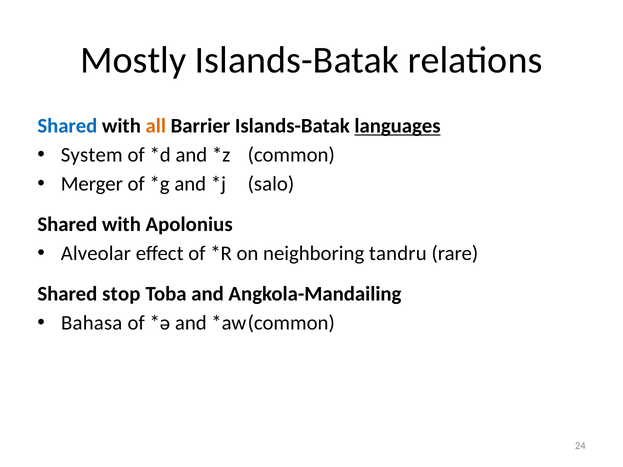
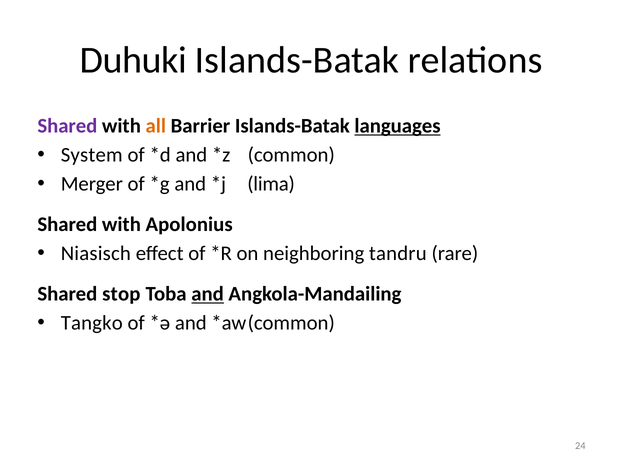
Mostly: Mostly -> Duhuki
Shared at (67, 126) colour: blue -> purple
salo: salo -> lima
Alveolar: Alveolar -> Niasisch
and at (208, 294) underline: none -> present
Bahasa: Bahasa -> Tangko
